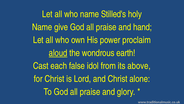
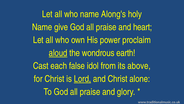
Stilled's: Stilled's -> Along's
hand: hand -> heart
Lord underline: none -> present
